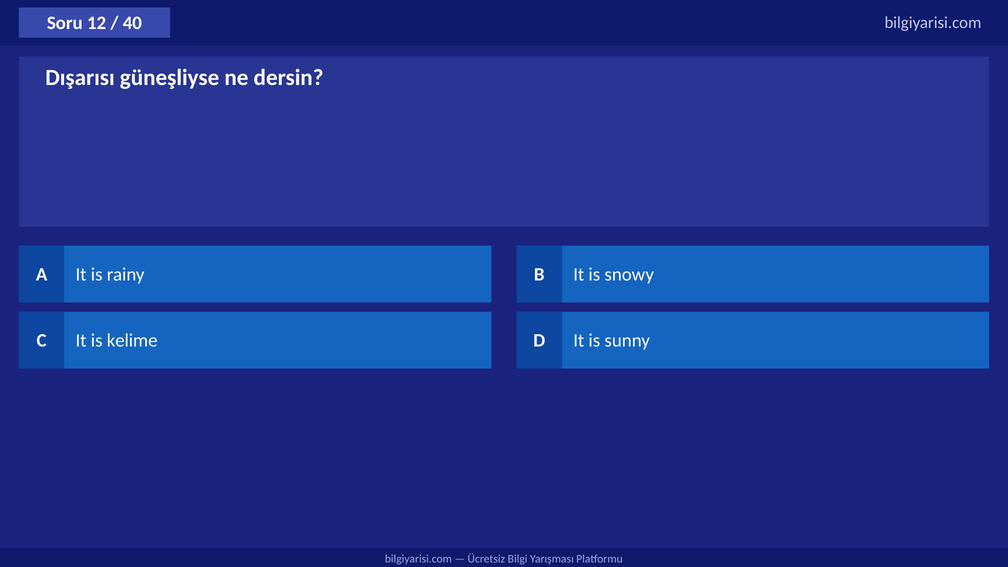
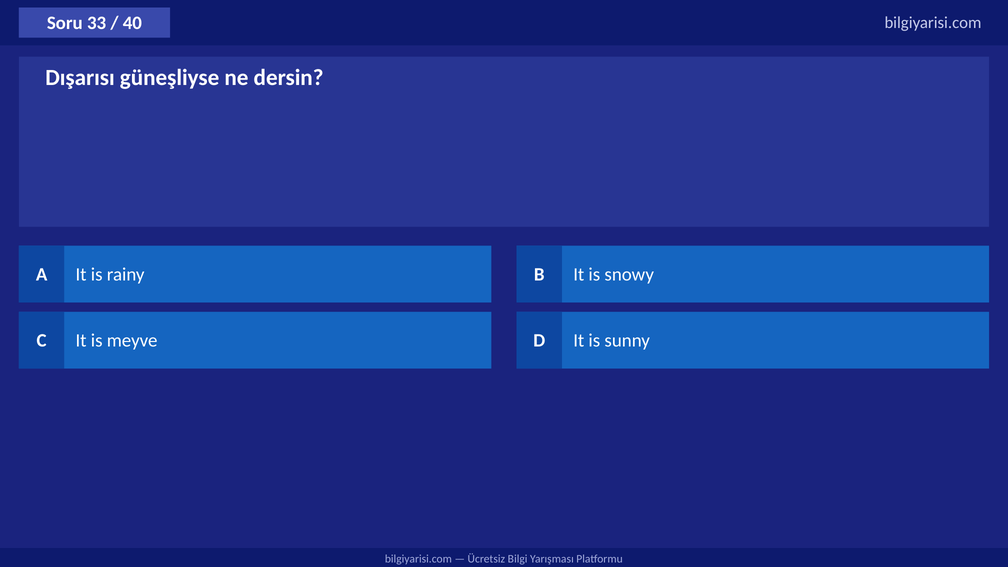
12: 12 -> 33
kelime: kelime -> meyve
